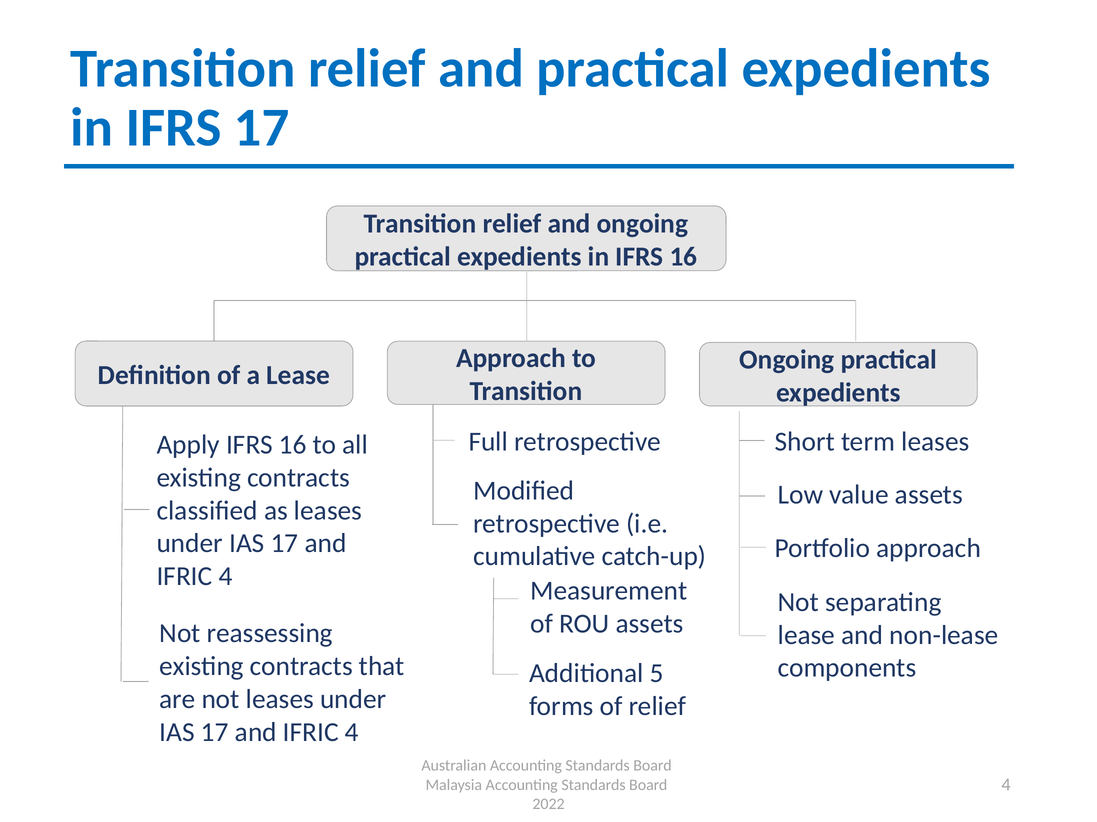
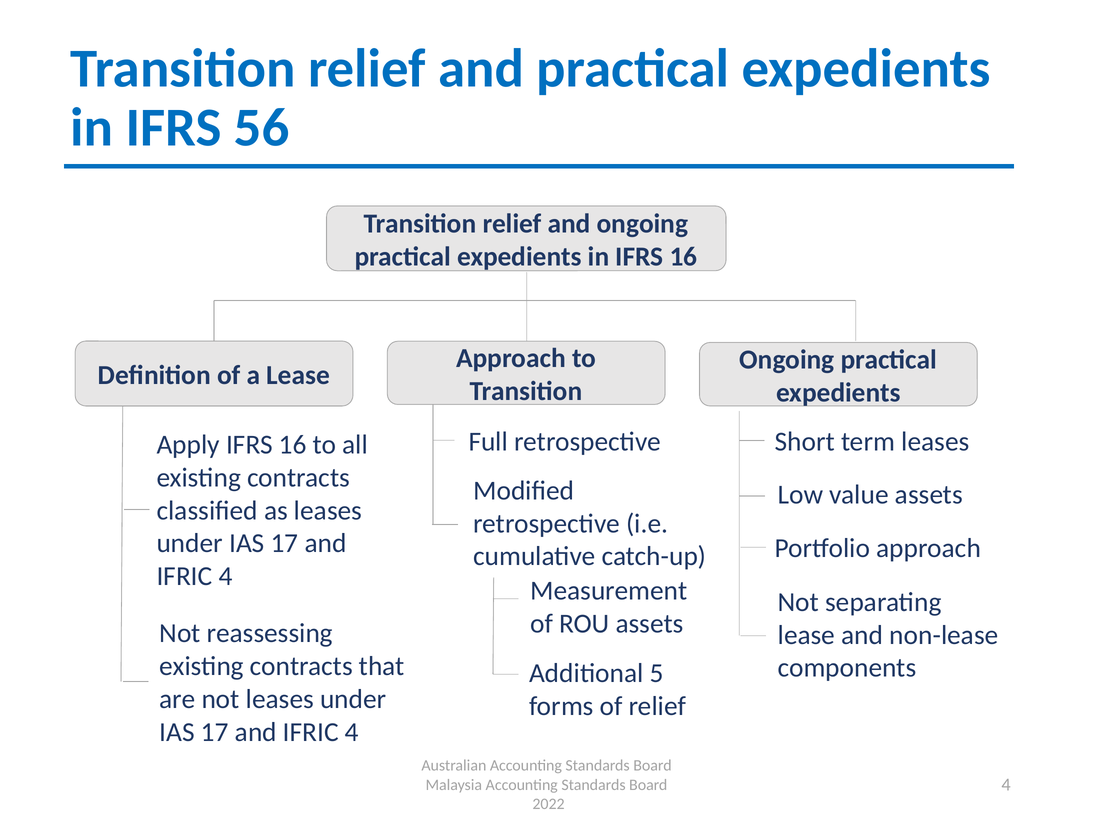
IFRS 17: 17 -> 56
